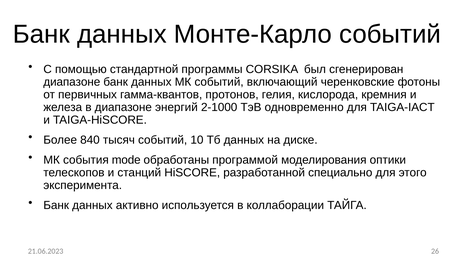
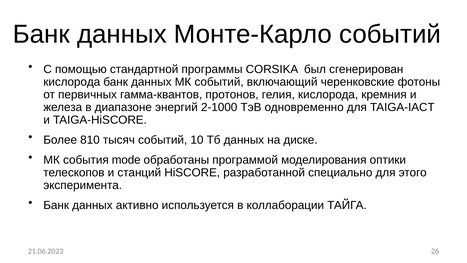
диапазоне at (72, 82): диапазоне -> кислорода
840: 840 -> 810
